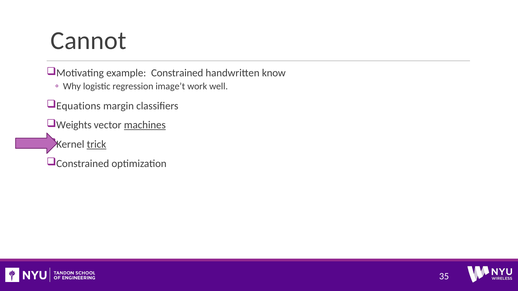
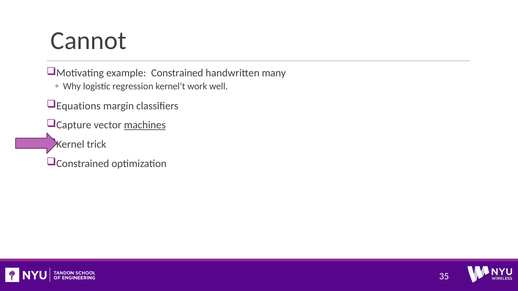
know: know -> many
image’t: image’t -> kernel’t
Weights: Weights -> Capture
trick underline: present -> none
